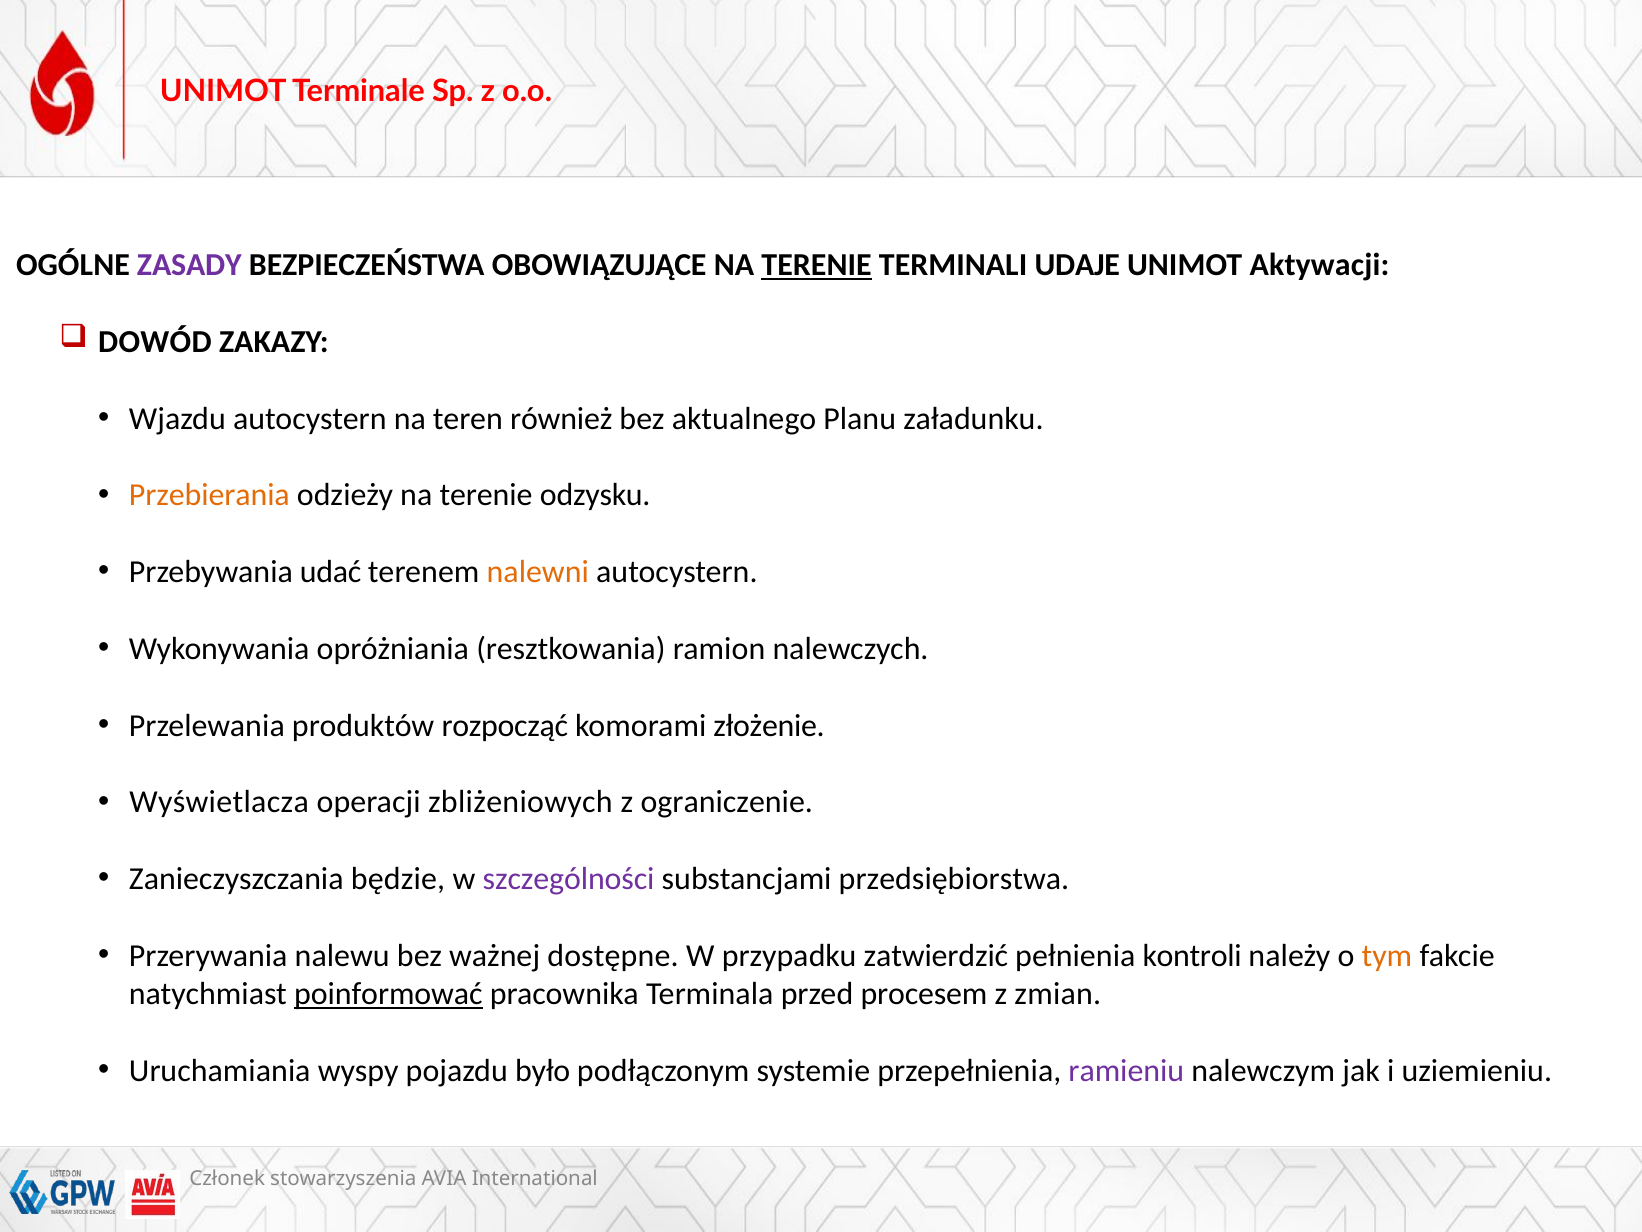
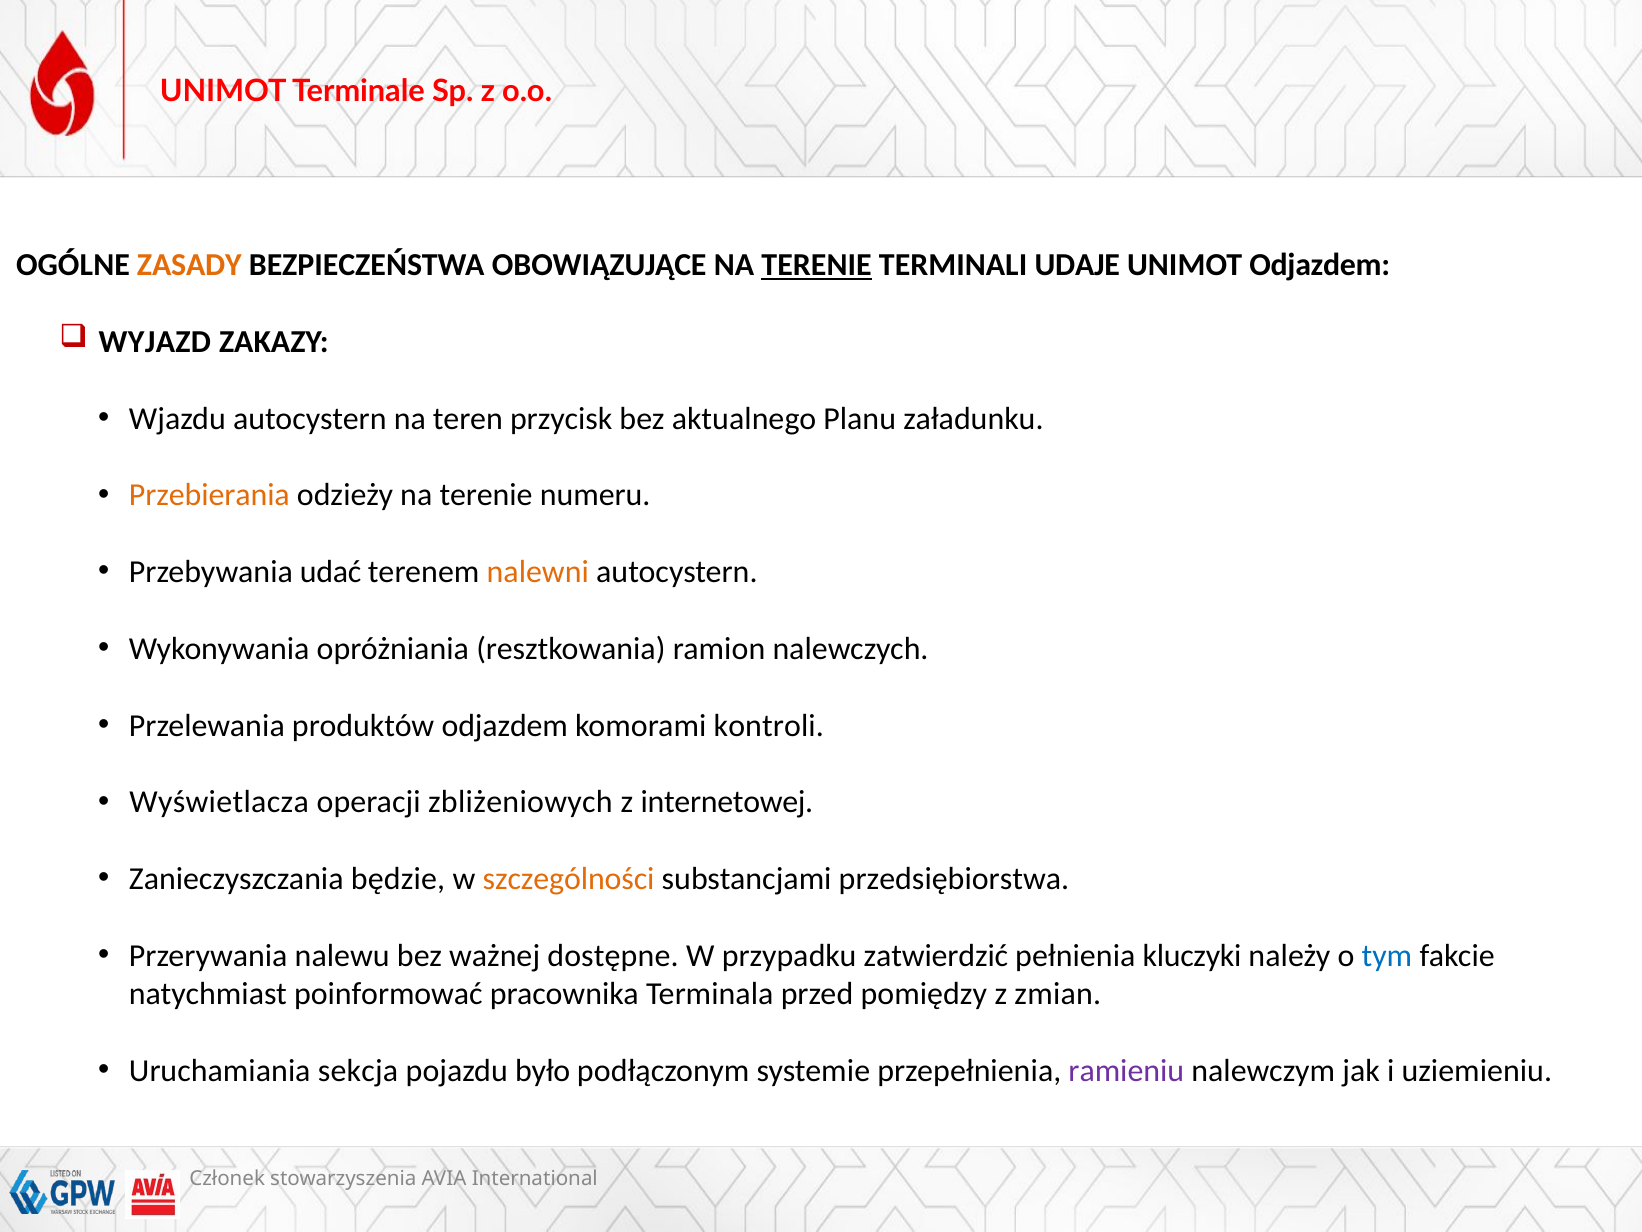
ZASADY colour: purple -> orange
UNIMOT Aktywacji: Aktywacji -> Odjazdem
DOWÓD: DOWÓD -> WYJAZD
również: również -> przycisk
odzysku: odzysku -> numeru
produktów rozpocząć: rozpocząć -> odjazdem
złożenie: złożenie -> kontroli
ograniczenie: ograniczenie -> internetowej
szczególności colour: purple -> orange
kontroli: kontroli -> kluczyki
tym colour: orange -> blue
poinformować underline: present -> none
procesem: procesem -> pomiędzy
wyspy: wyspy -> sekcja
